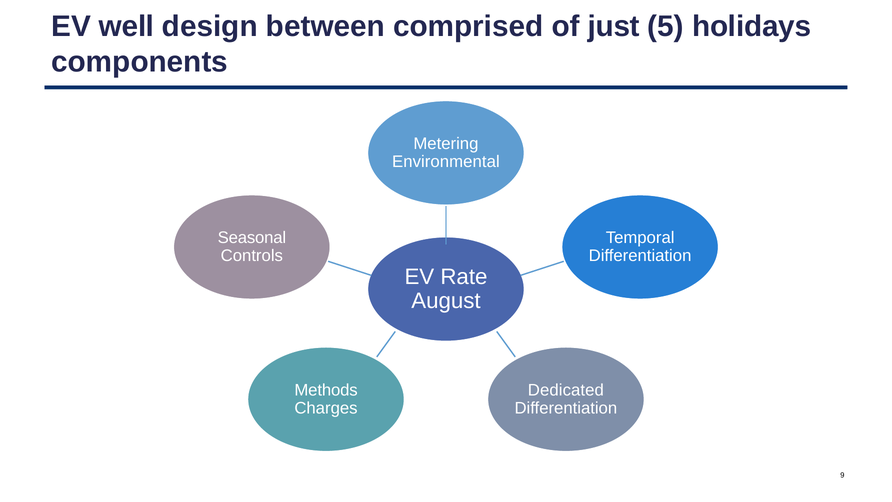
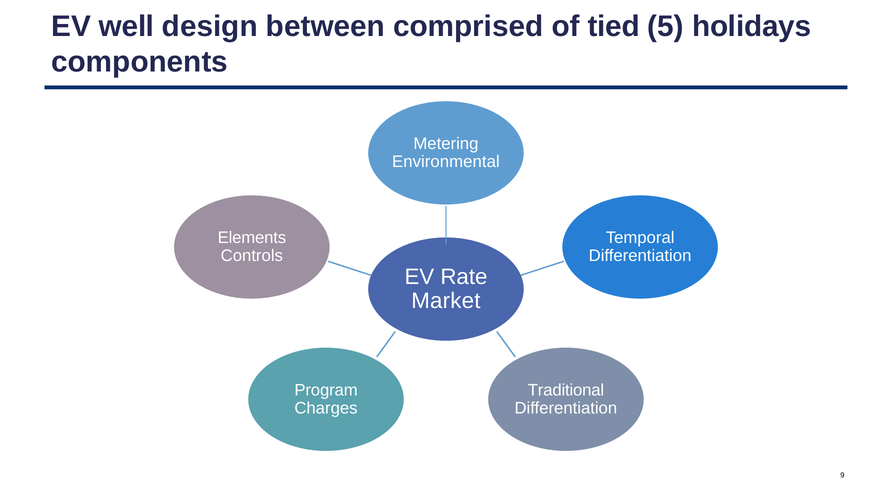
just: just -> tied
Seasonal: Seasonal -> Elements
August: August -> Market
Methods: Methods -> Program
Dedicated: Dedicated -> Traditional
